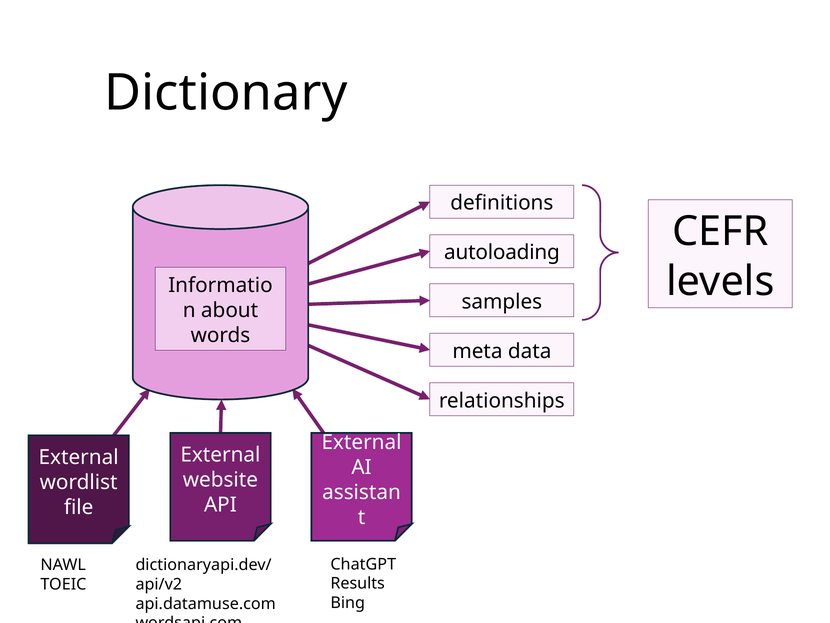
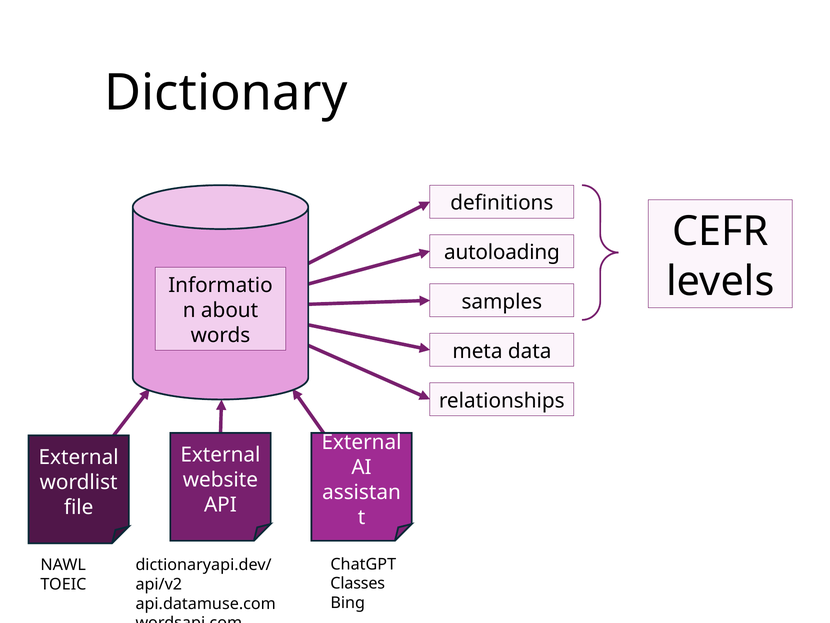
Results: Results -> Classes
